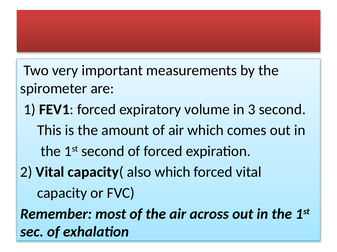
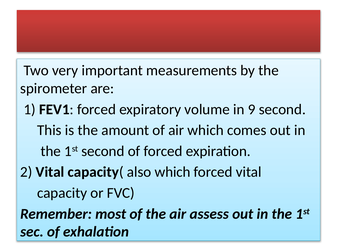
3: 3 -> 9
across: across -> assess
